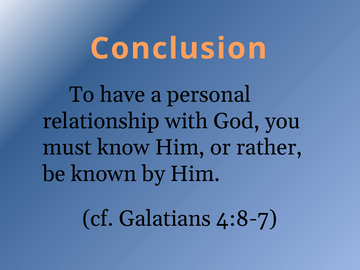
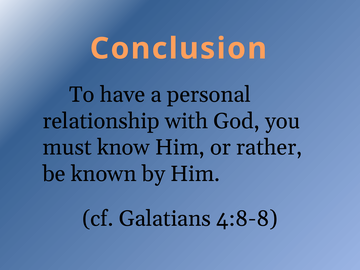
4:8-7: 4:8-7 -> 4:8-8
